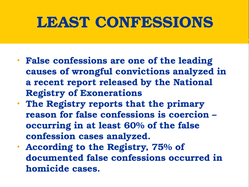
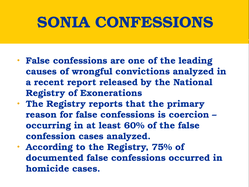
LEAST at (63, 22): LEAST -> SONIA
